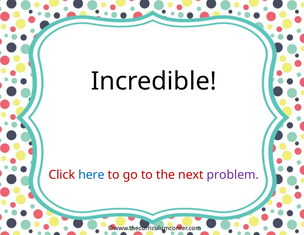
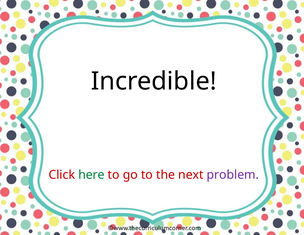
here colour: blue -> green
